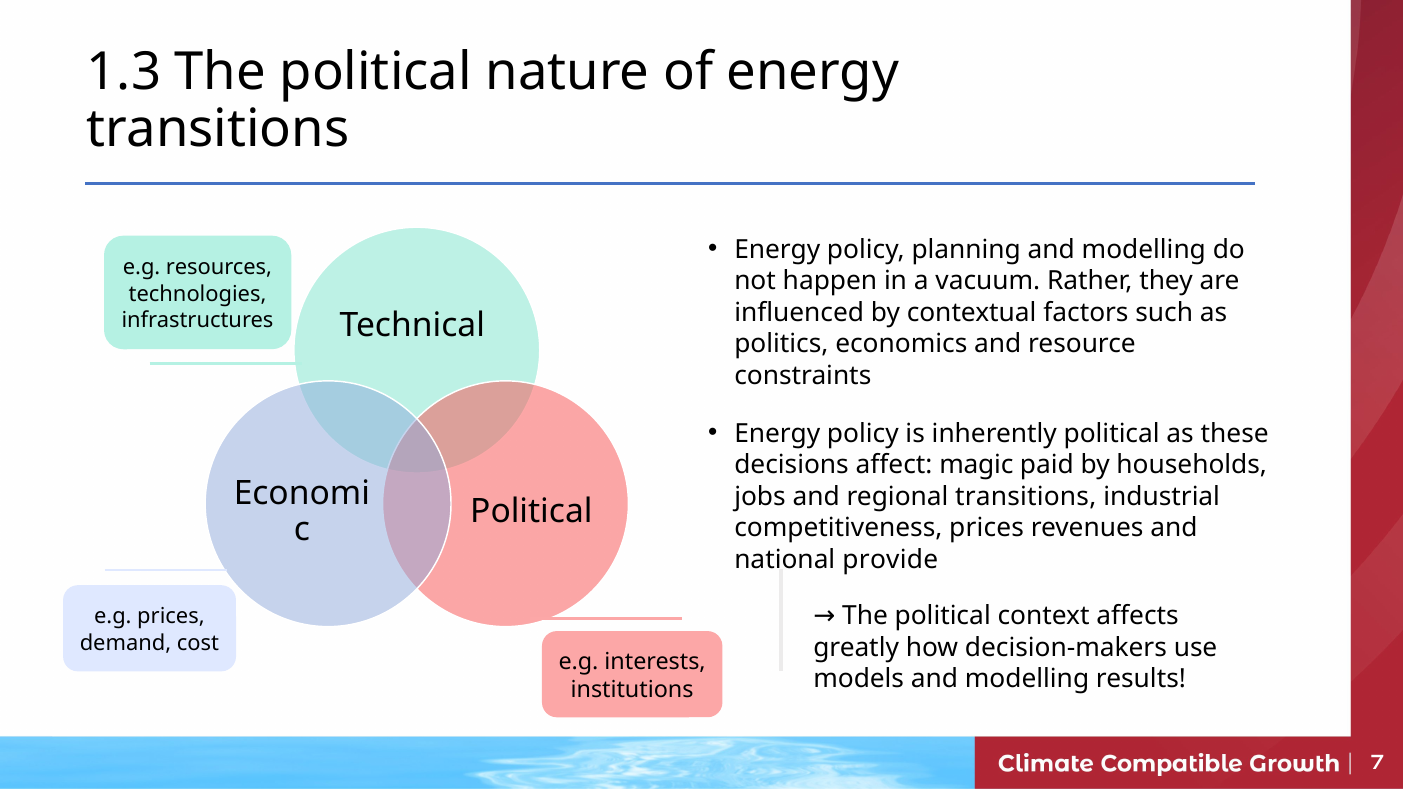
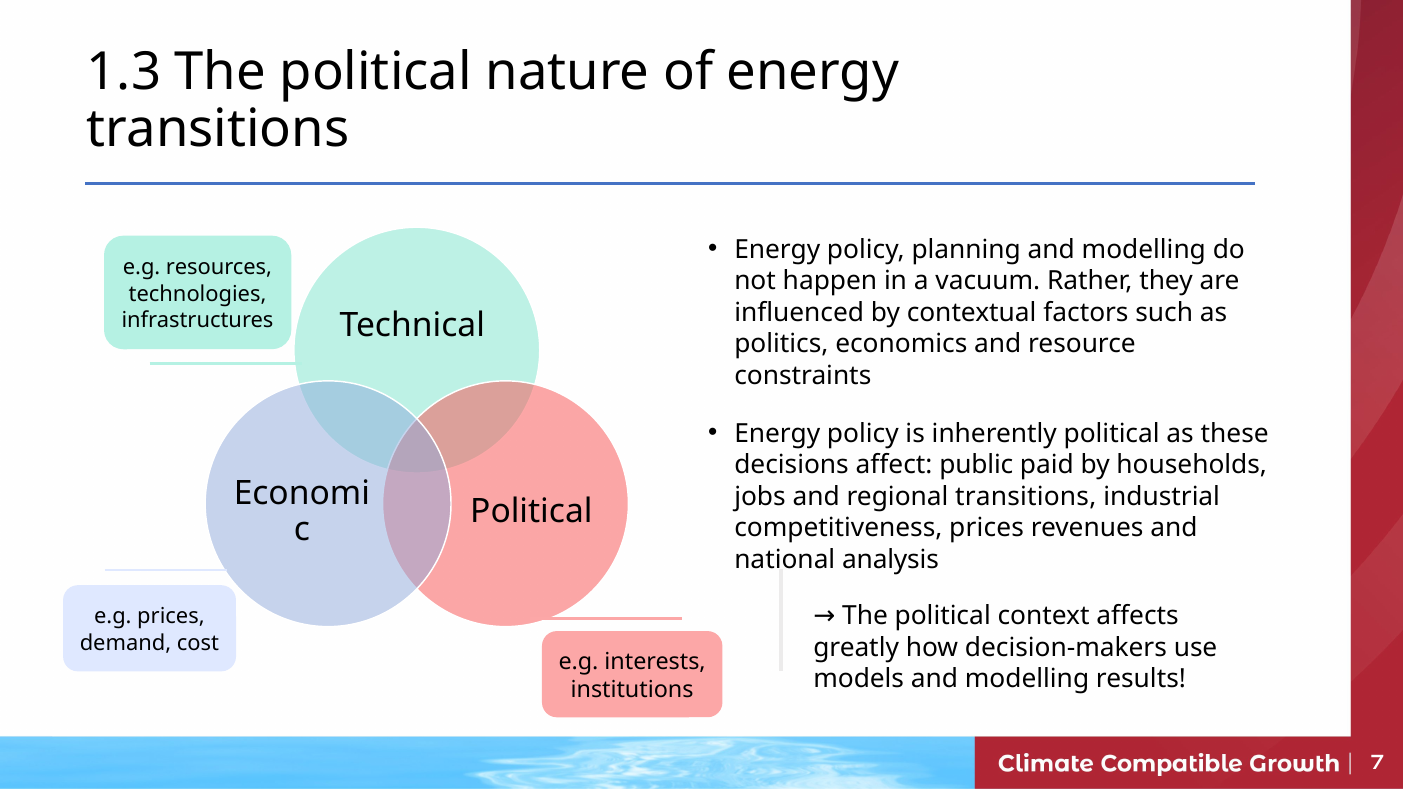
magic: magic -> public
provide: provide -> analysis
